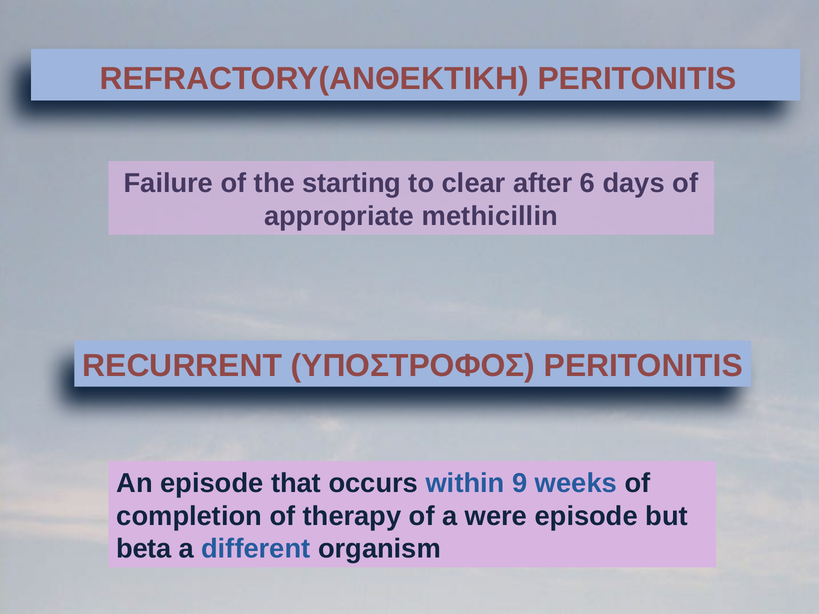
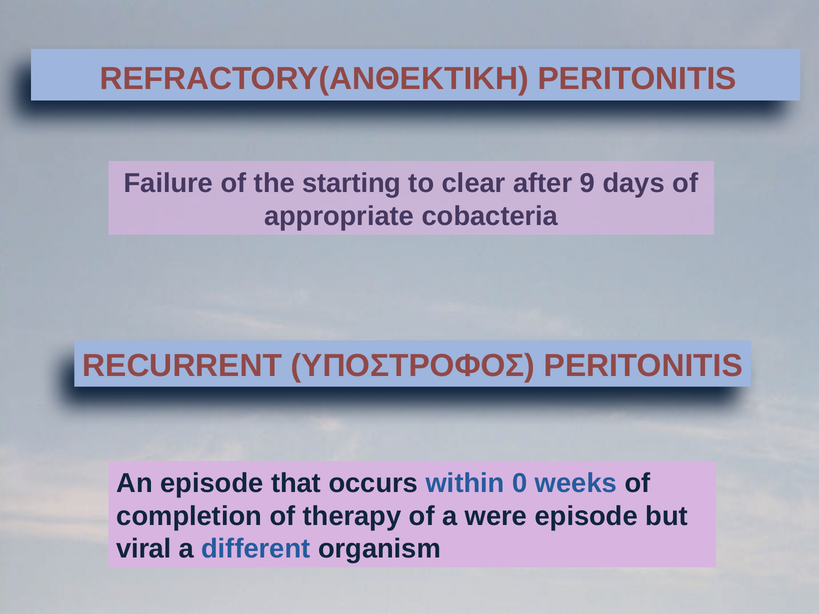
6: 6 -> 9
methicillin: methicillin -> cobacteria
9: 9 -> 0
beta: beta -> viral
